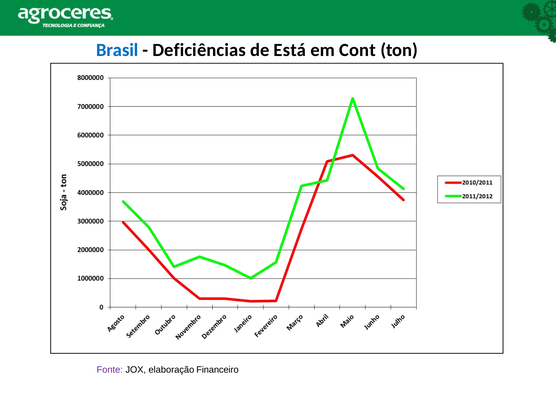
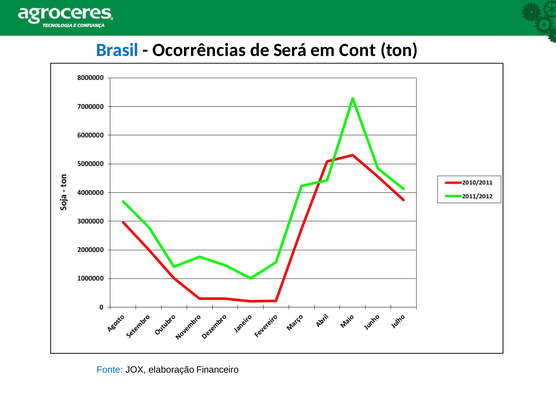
Deficiências: Deficiências -> Ocorrências
Está: Está -> Será
Fonte colour: purple -> blue
